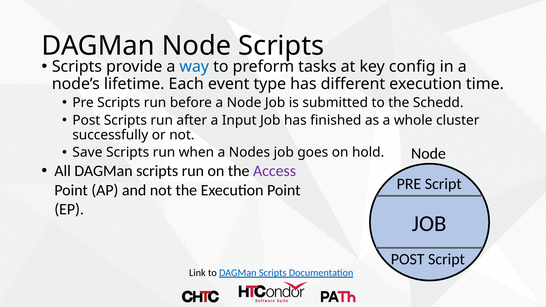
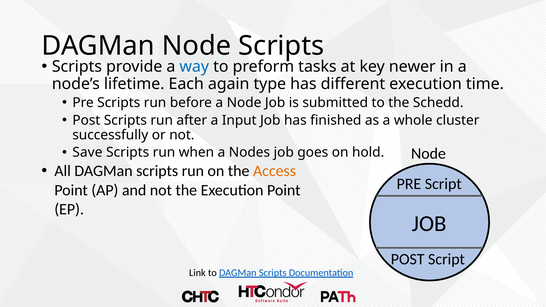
config: config -> newer
event: event -> again
Access colour: purple -> orange
